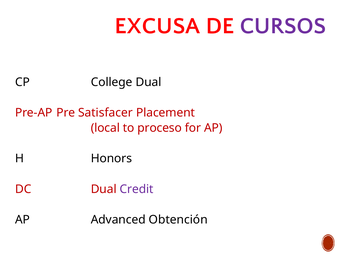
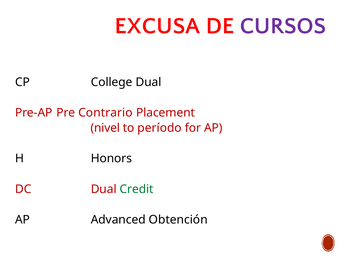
Satisfacer: Satisfacer -> Contrario
local: local -> nivel
proceso: proceso -> período
Credit colour: purple -> green
